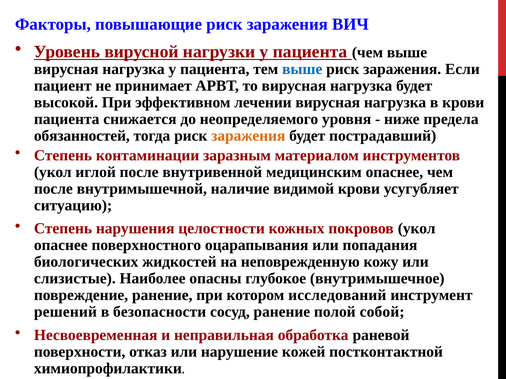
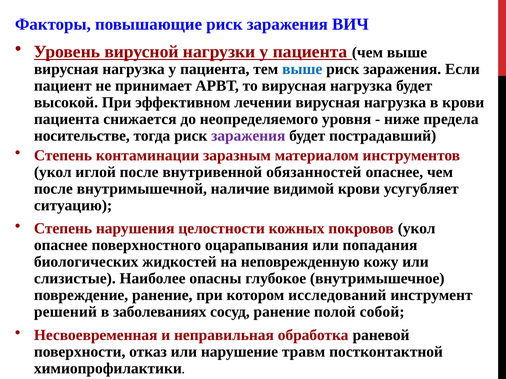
обязанностей: обязанностей -> носительстве
заражения at (248, 136) colour: orange -> purple
медицинским: медицинским -> обязанностей
безопасности: безопасности -> заболеваниях
кожей: кожей -> травм
